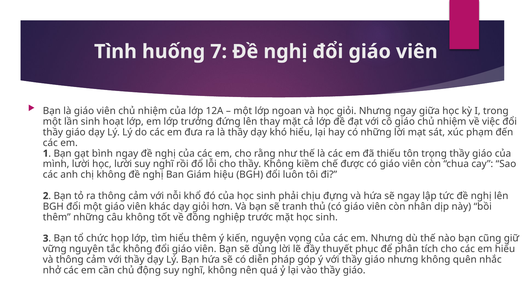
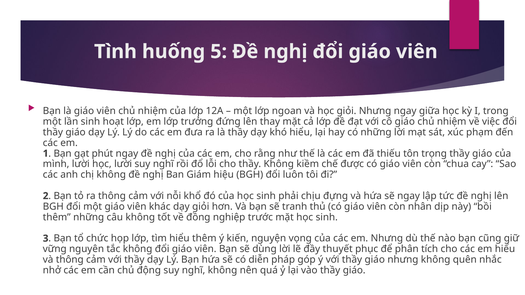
7: 7 -> 5
bình: bình -> phút
